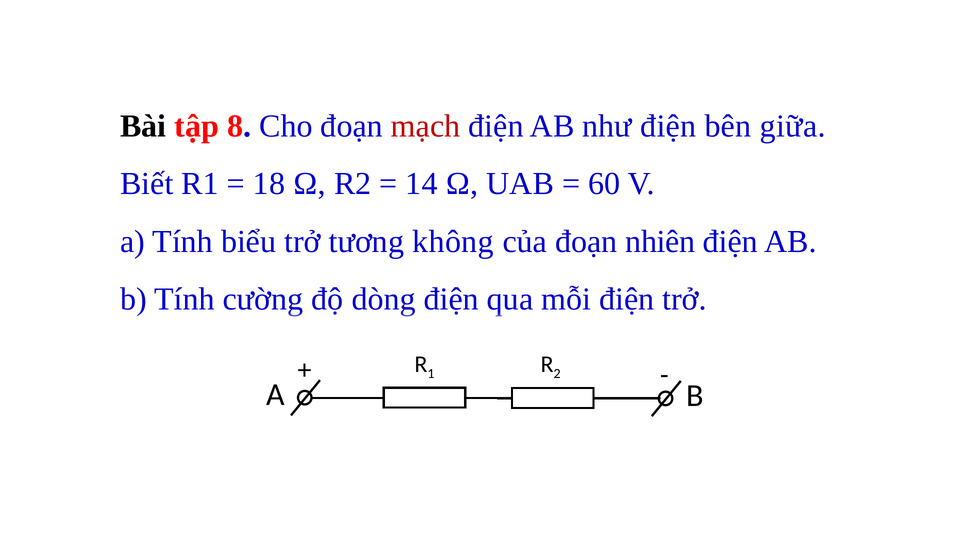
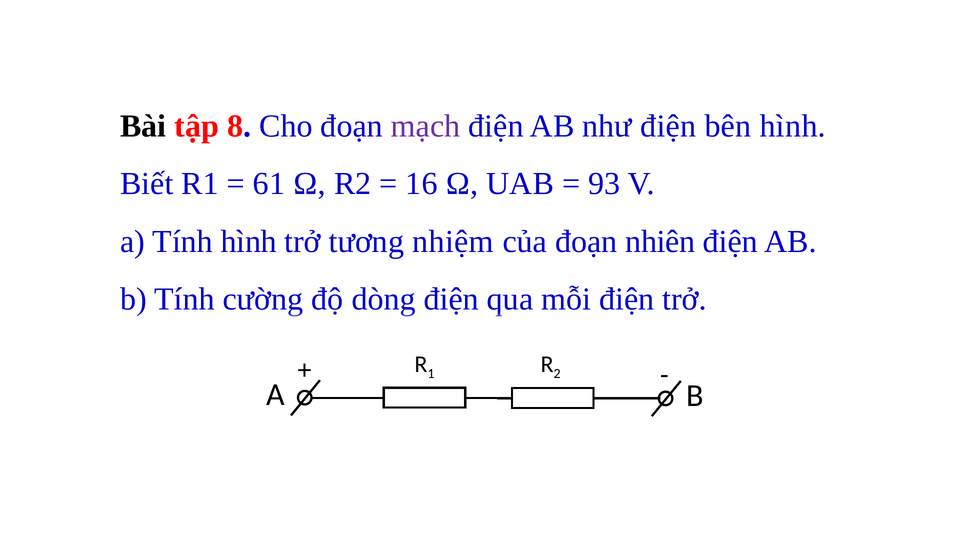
mạch colour: red -> purple
bên giữa: giữa -> hình
18: 18 -> 61
14: 14 -> 16
60: 60 -> 93
Tính biểu: biểu -> hình
không: không -> nhiệm
